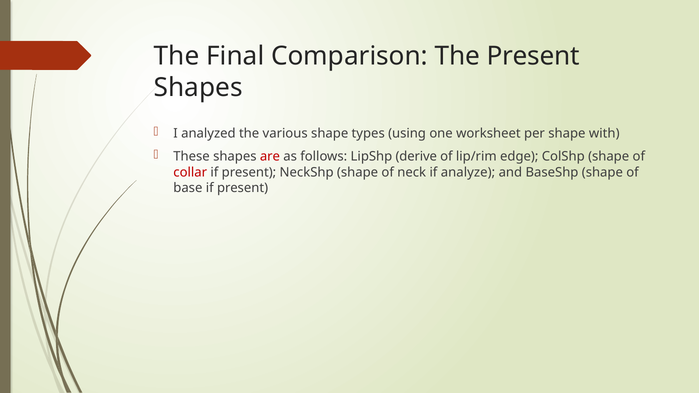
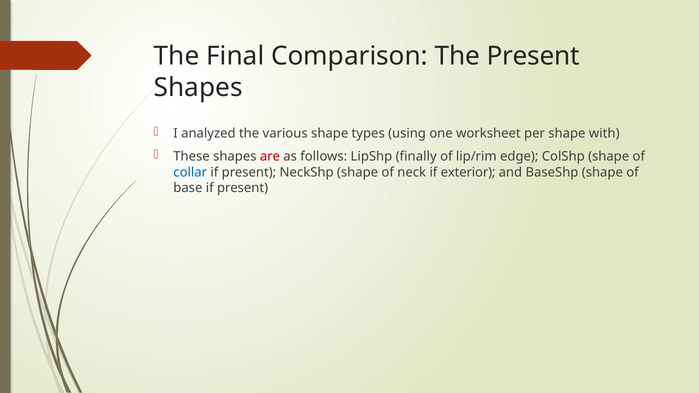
derive: derive -> finally
collar colour: red -> blue
analyze: analyze -> exterior
